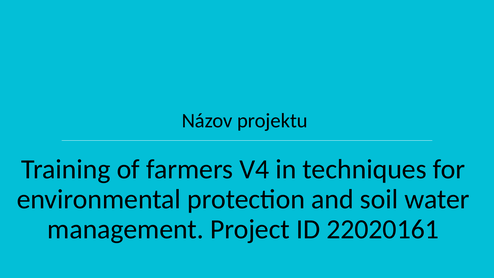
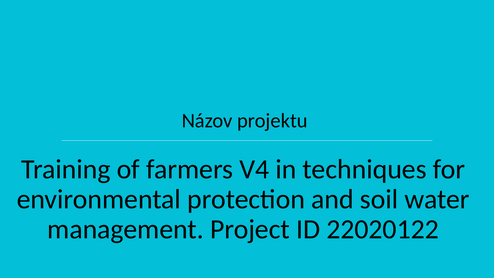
22020161: 22020161 -> 22020122
